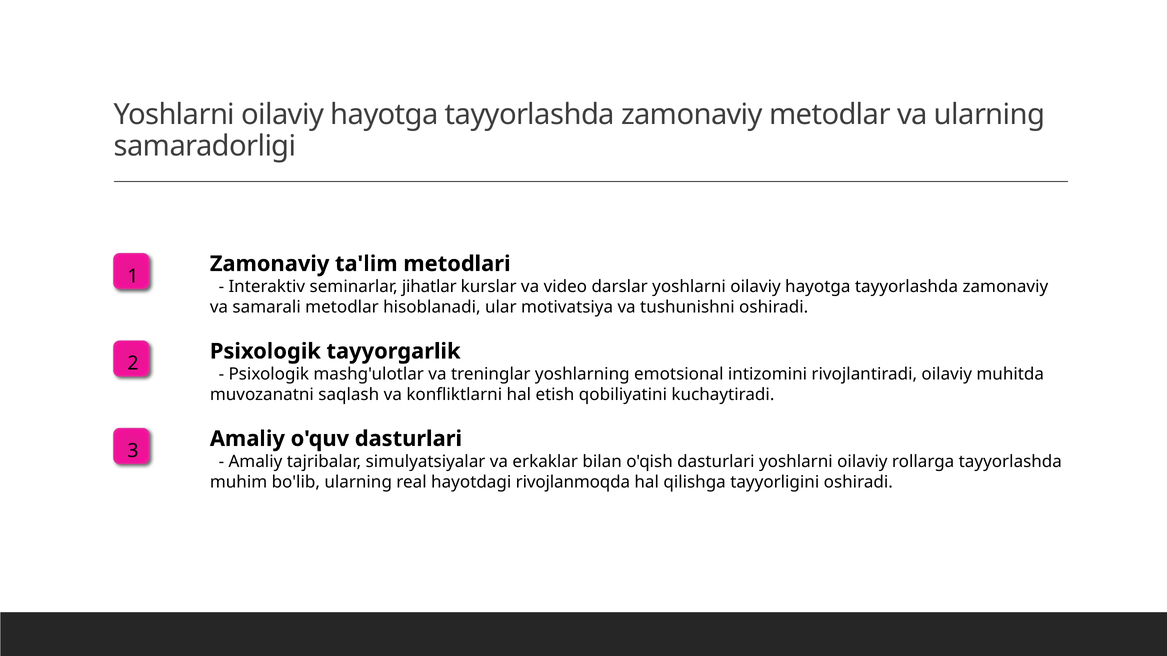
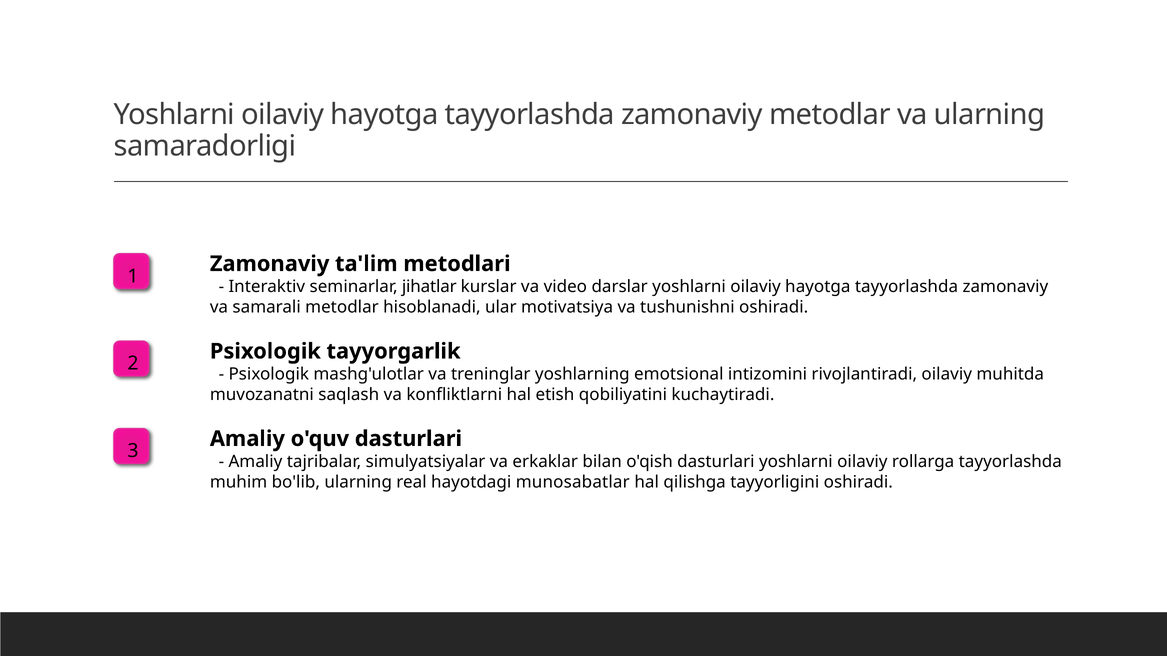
rivojlanmoqda: rivojlanmoqda -> munosabatlar
